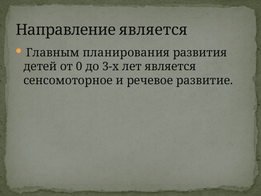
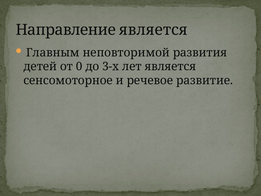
планирования: планирования -> неповторимой
